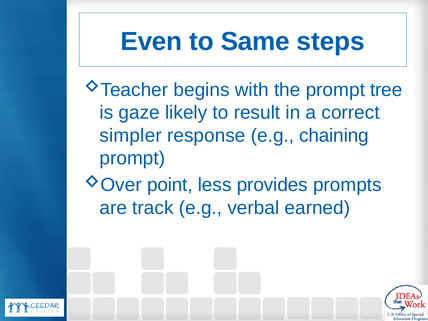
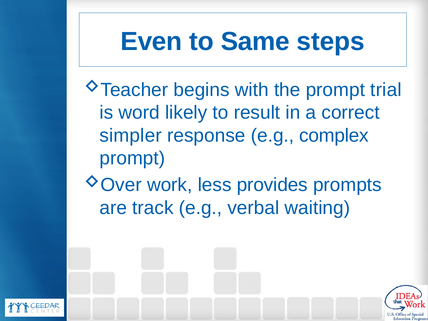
tree: tree -> trial
gaze: gaze -> word
chaining: chaining -> complex
point: point -> work
earned: earned -> waiting
